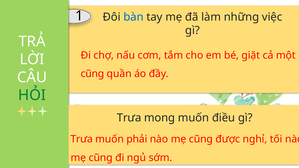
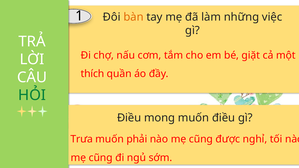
bàn colour: blue -> orange
cũng at (92, 74): cũng -> thích
Trưa at (129, 118): Trưa -> Điều
